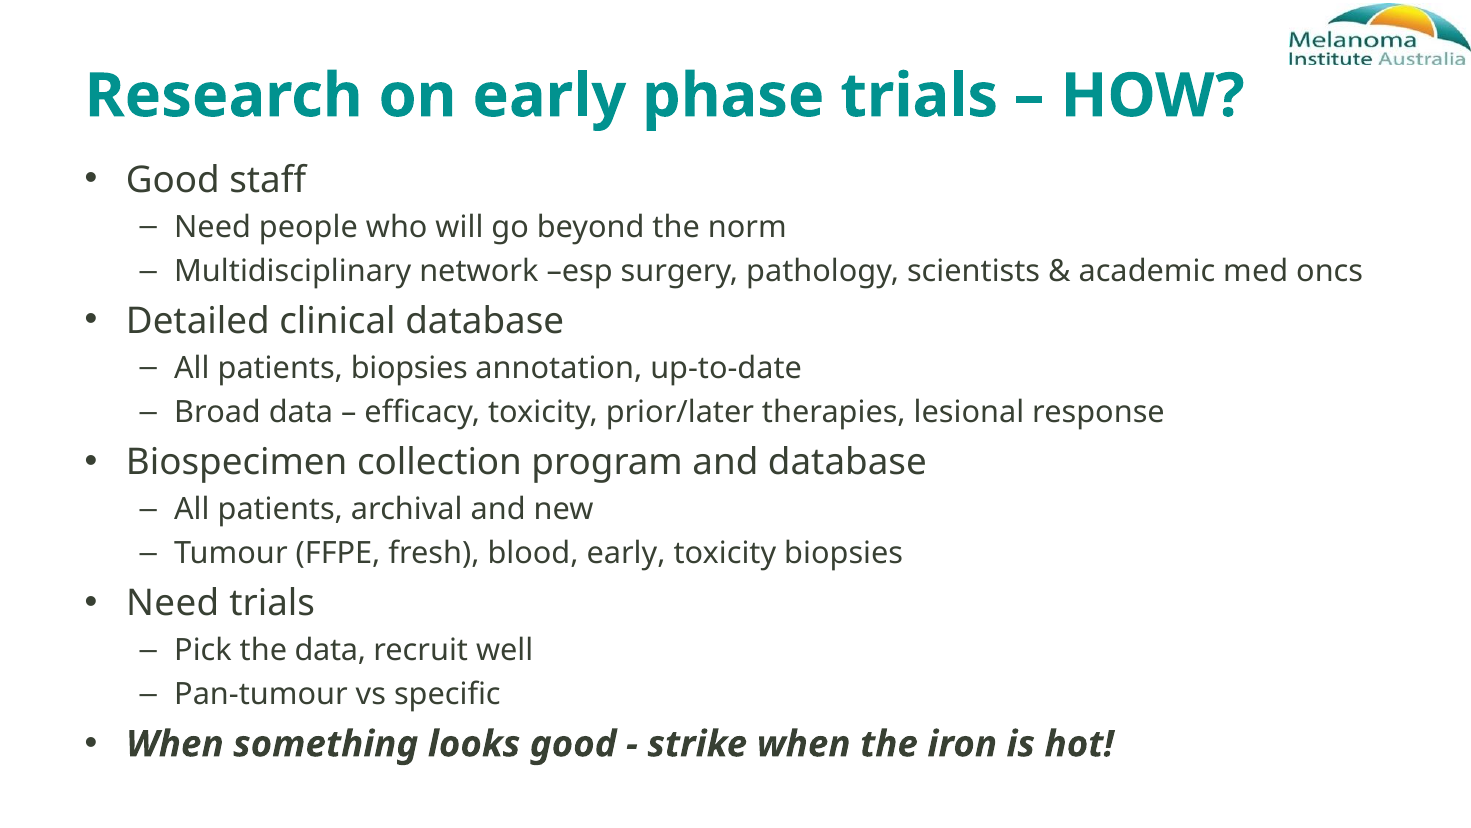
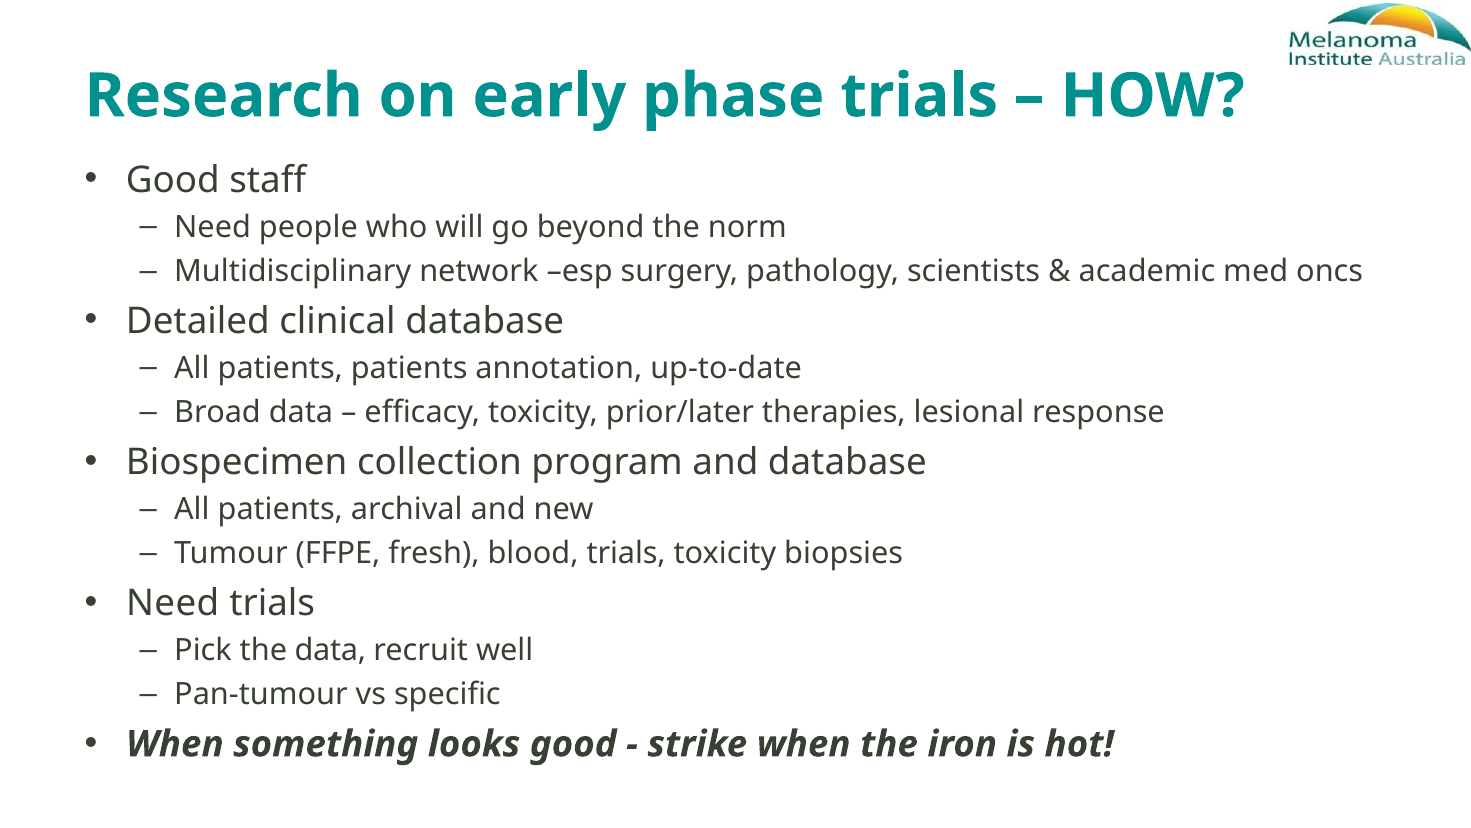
patients biopsies: biopsies -> patients
blood early: early -> trials
